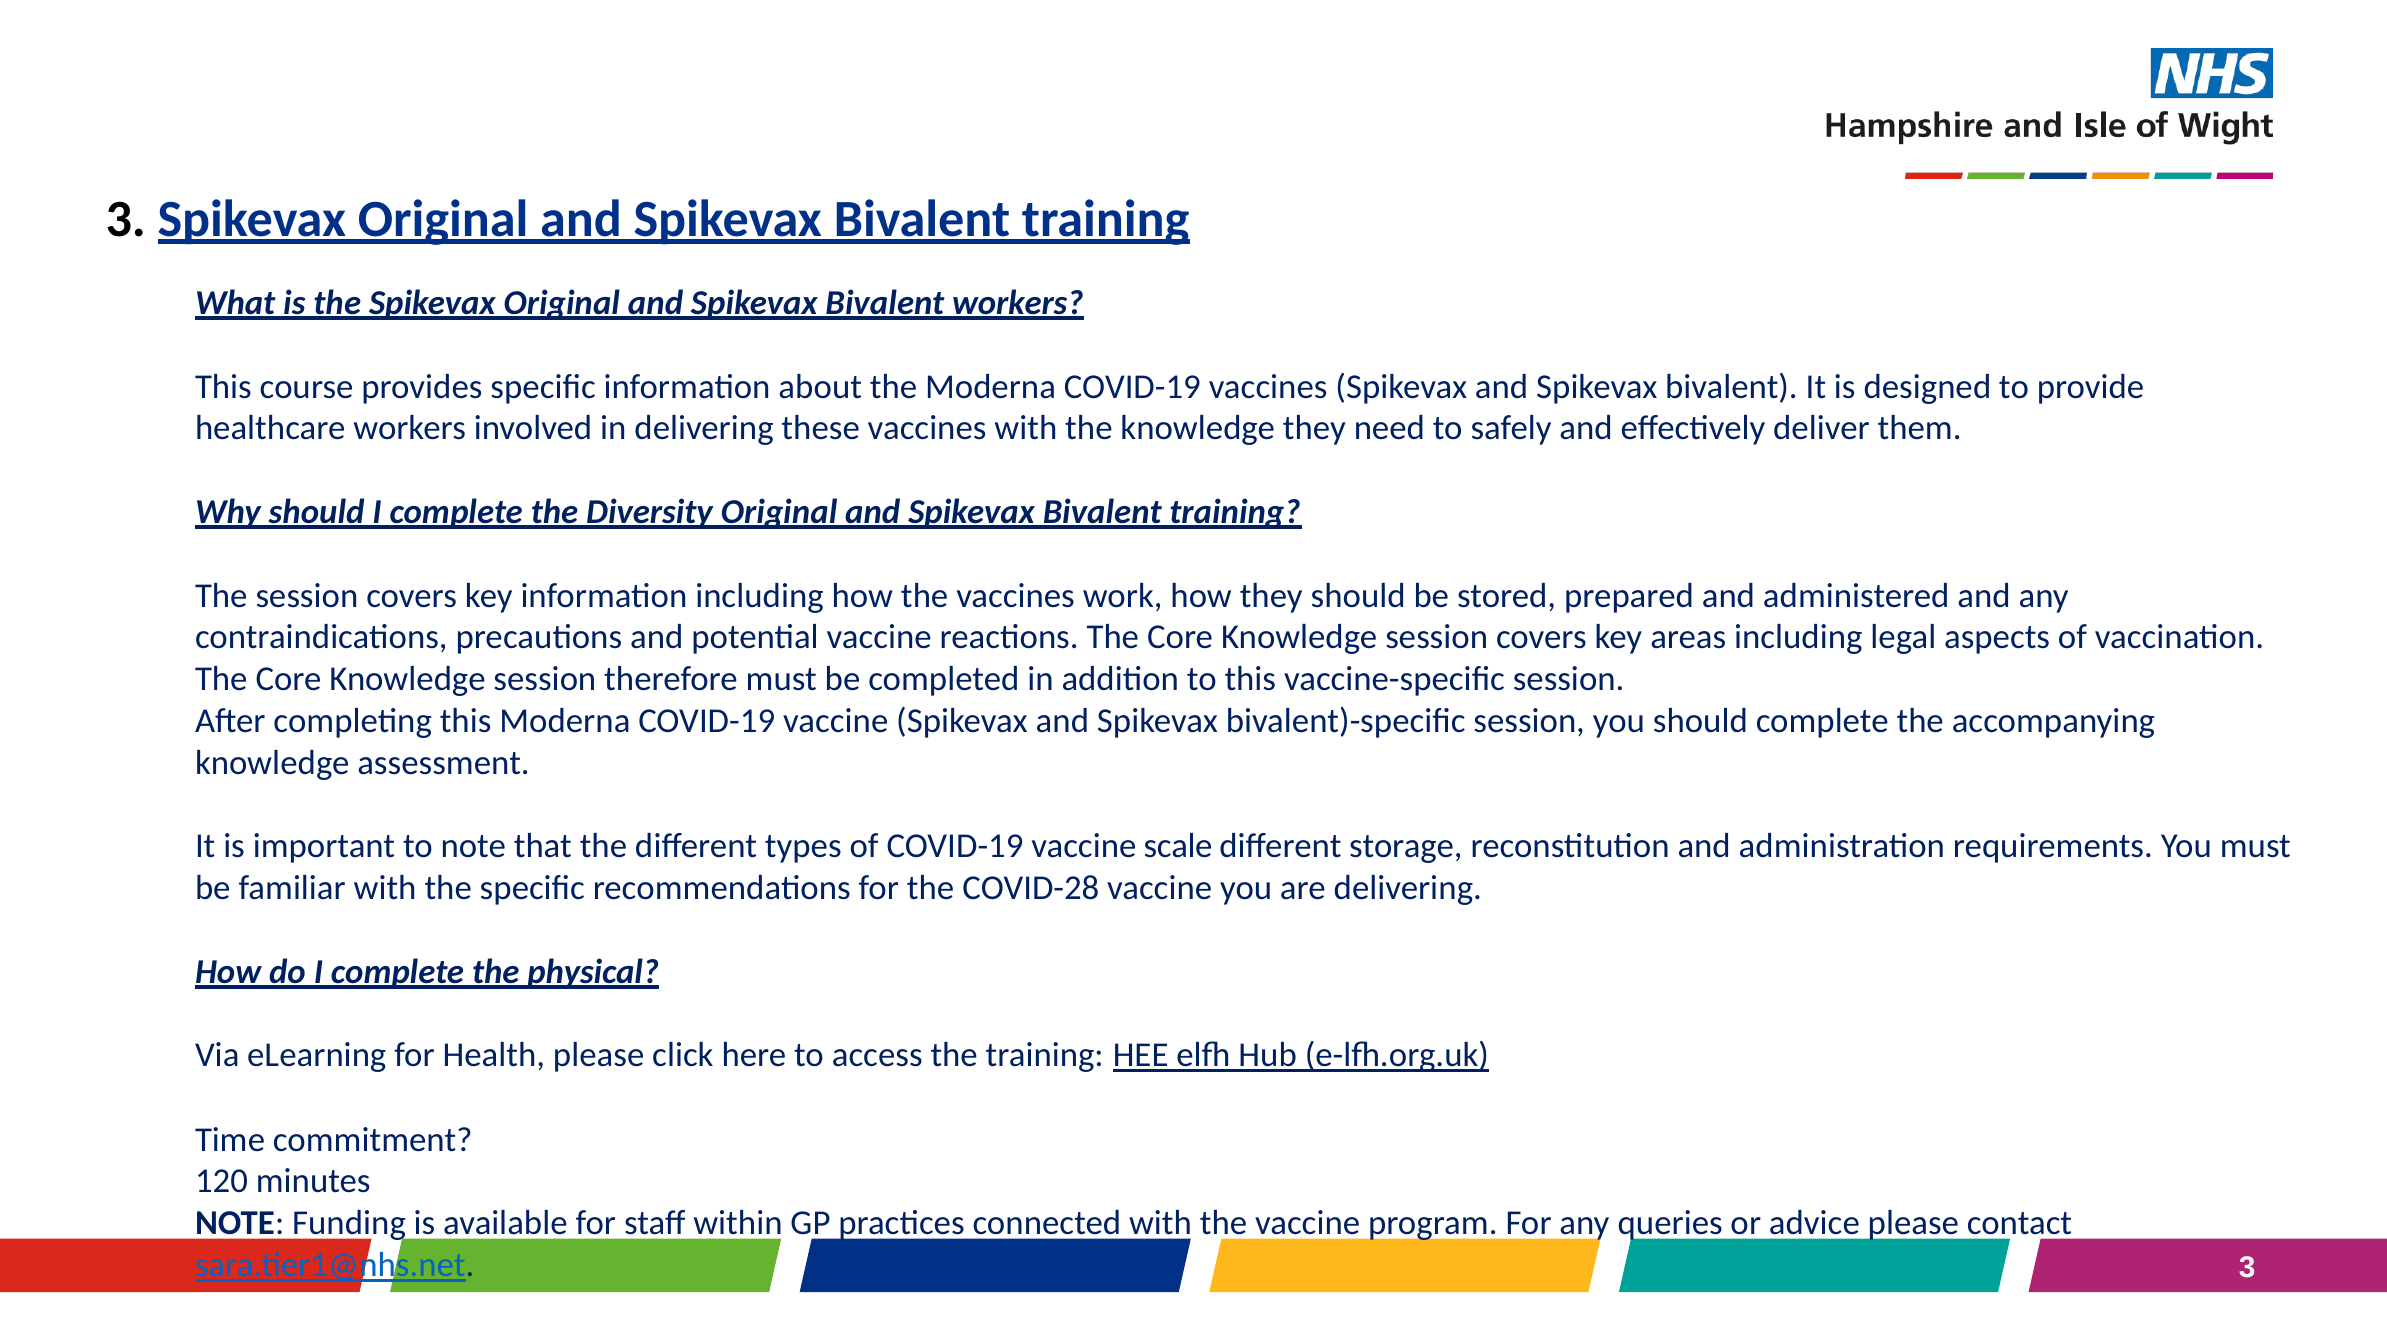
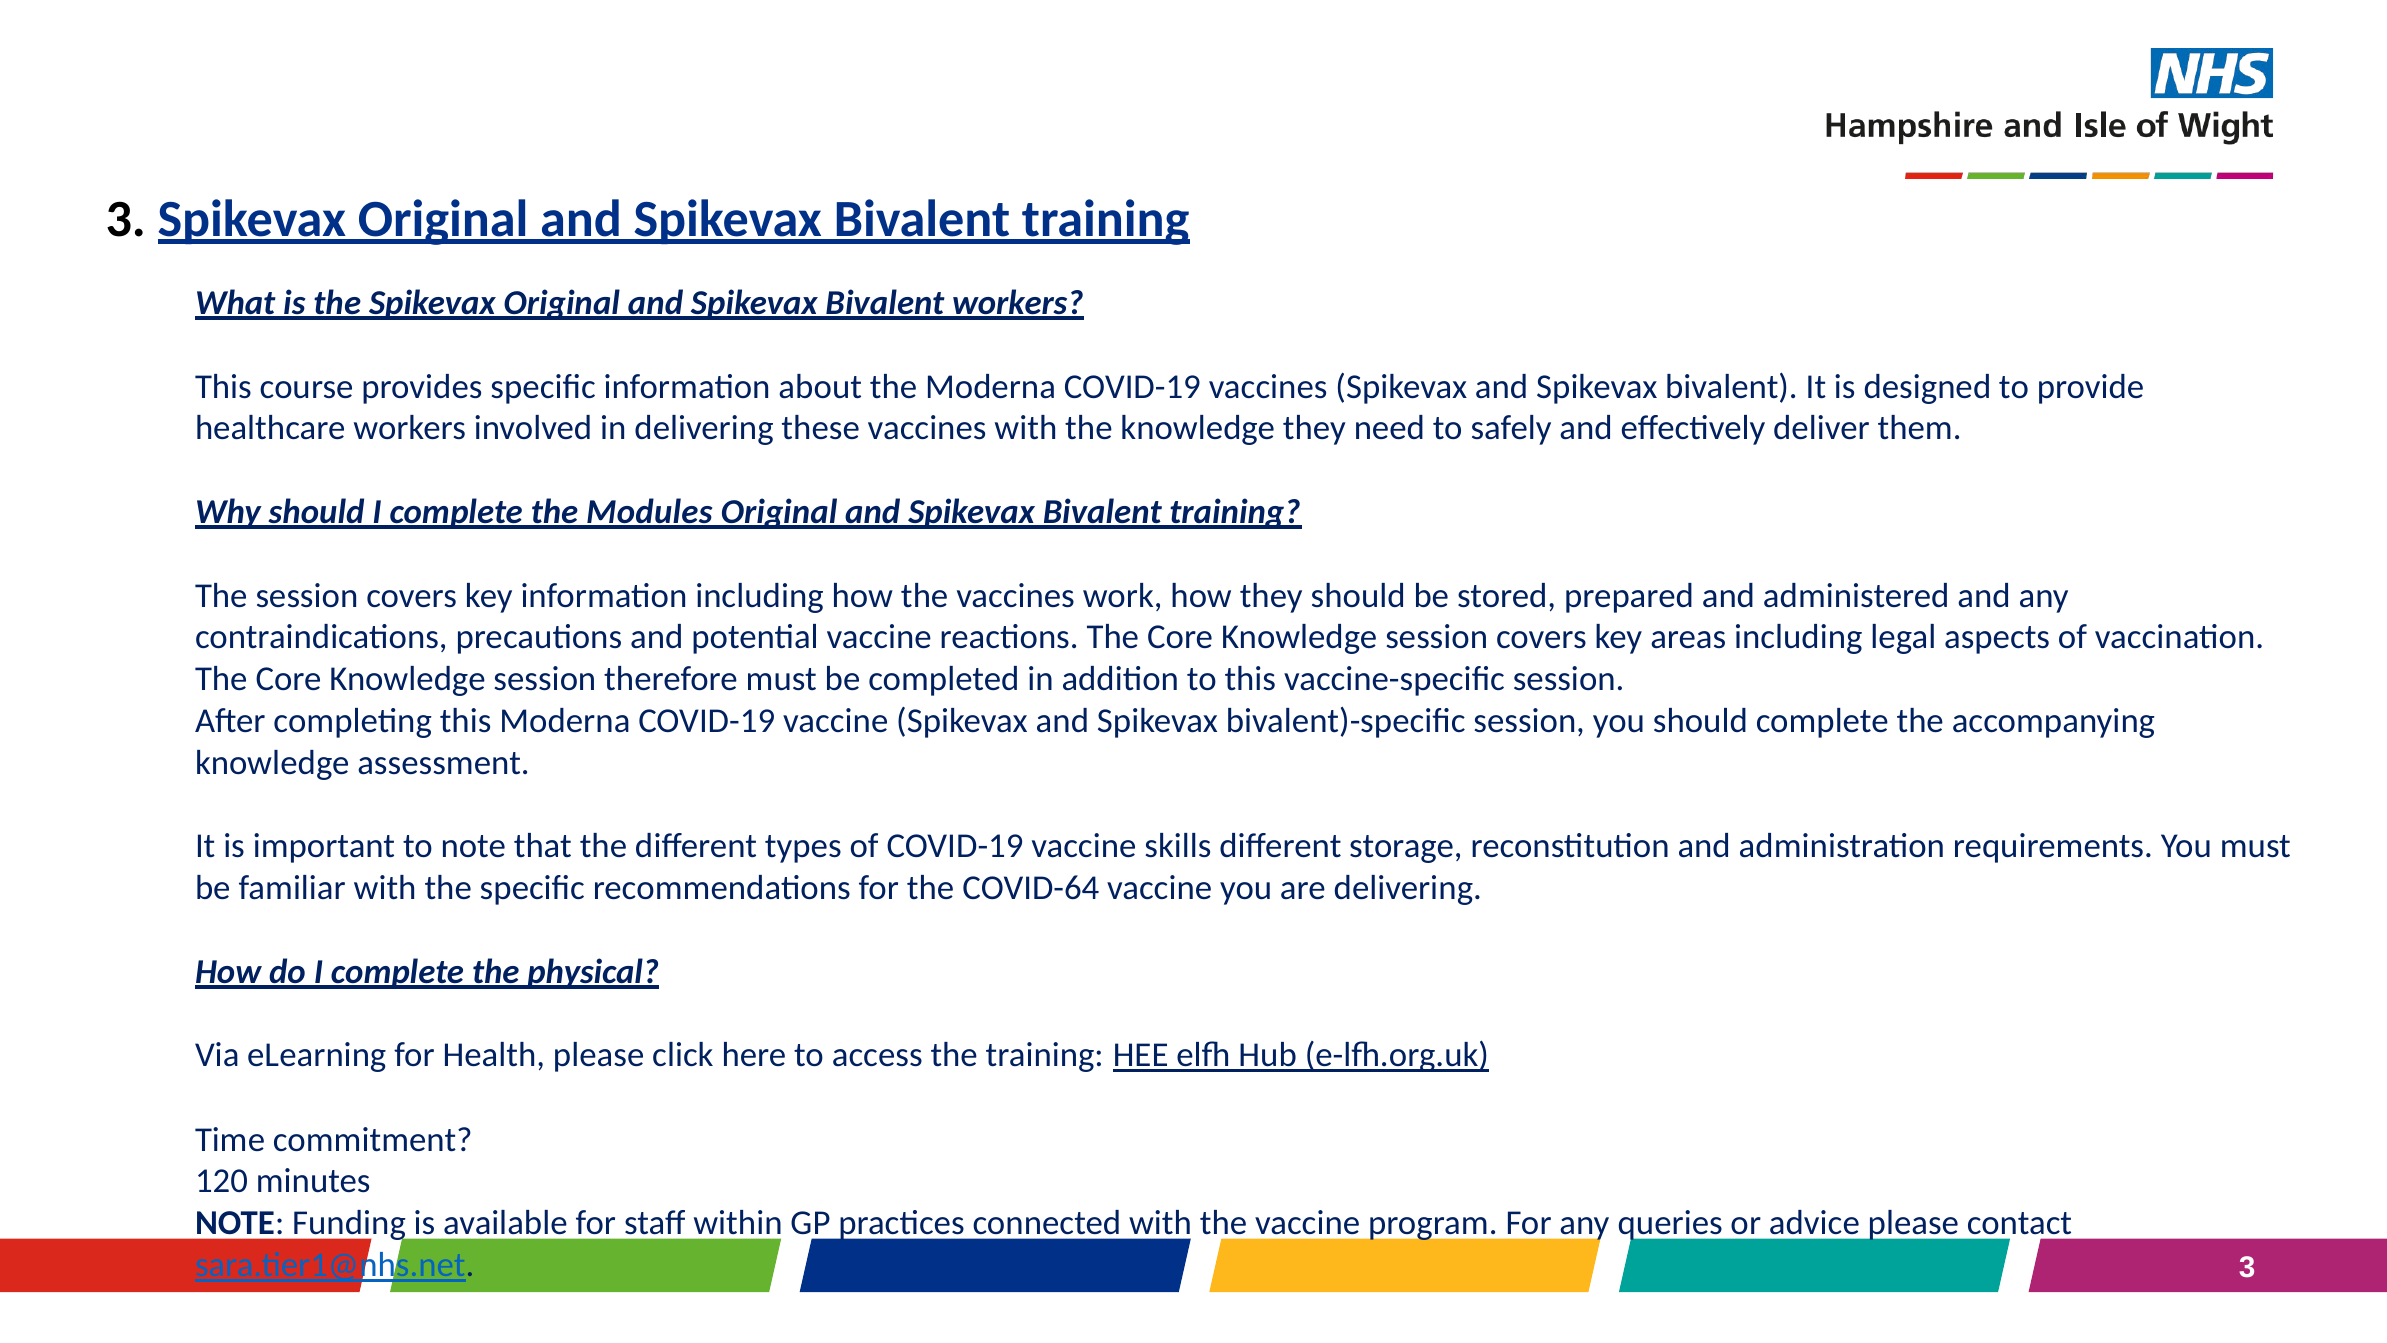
Diversity: Diversity -> Modules
scale: scale -> skills
COVID-28: COVID-28 -> COVID-64
